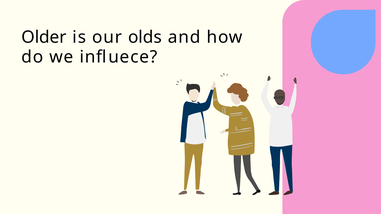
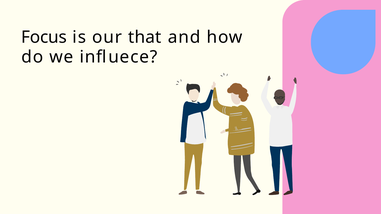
Older: Older -> Focus
olds: olds -> that
